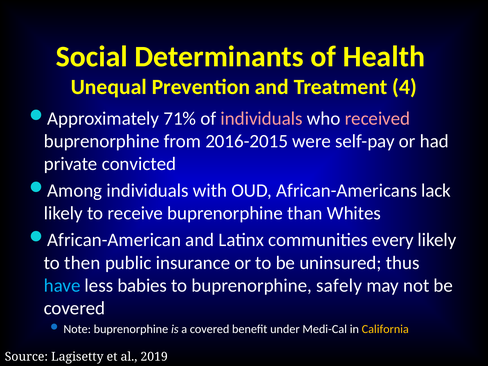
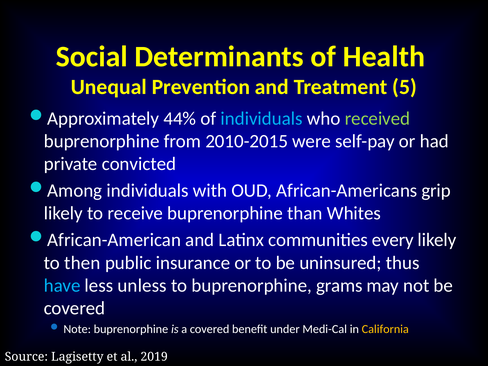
4: 4 -> 5
71%: 71% -> 44%
individuals at (262, 118) colour: pink -> light blue
received colour: pink -> light green
2016-2015: 2016-2015 -> 2010-2015
lack: lack -> grip
babies: babies -> unless
safely: safely -> grams
